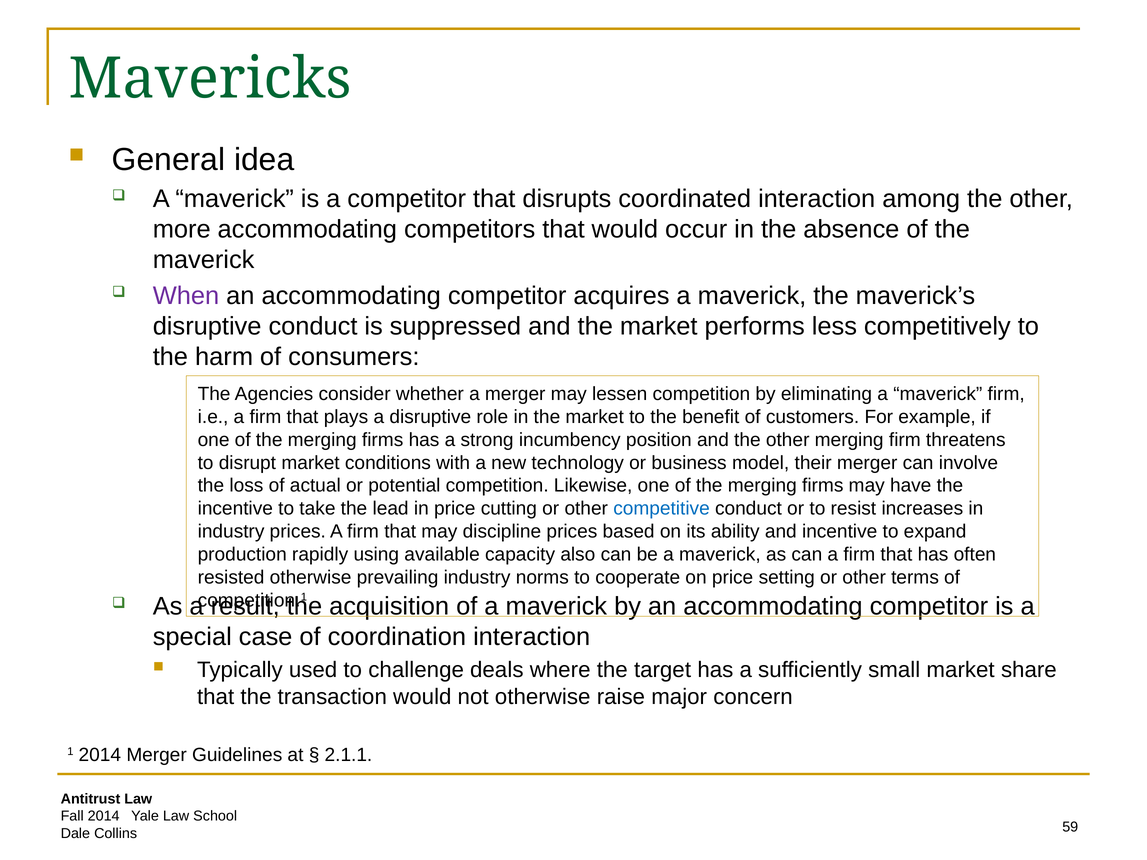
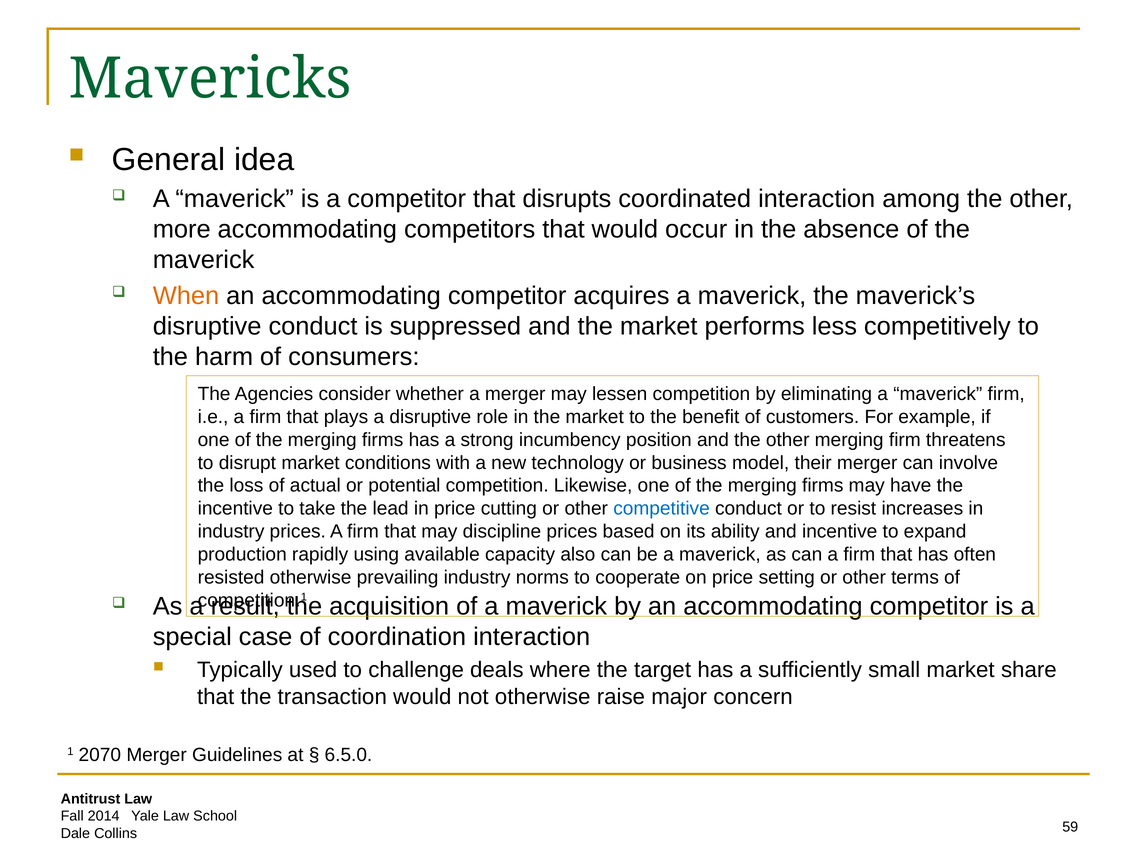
When colour: purple -> orange
1 2014: 2014 -> 2070
2.1.1: 2.1.1 -> 6.5.0
